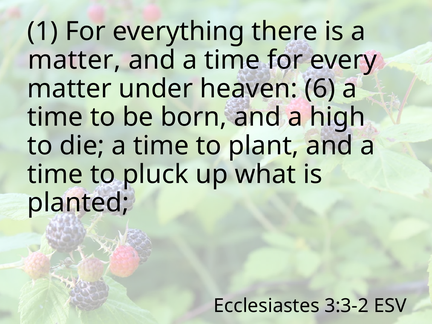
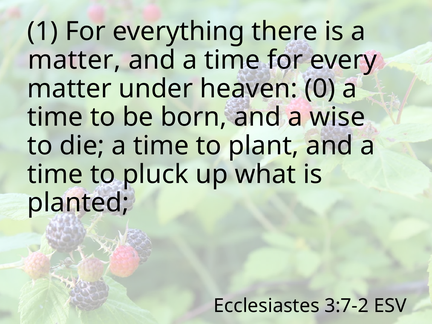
6: 6 -> 0
high: high -> wise
3:3-2: 3:3-2 -> 3:7-2
